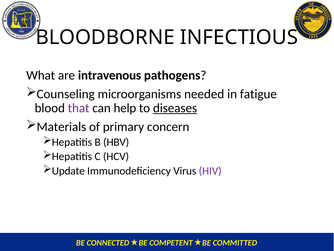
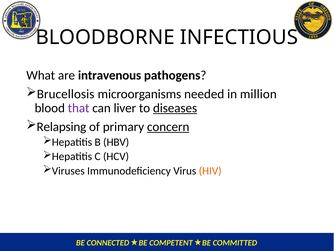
Counseling: Counseling -> Brucellosis
fatigue: fatigue -> million
help: help -> liver
Materials: Materials -> Relapsing
concern underline: none -> present
Update: Update -> Viruses
HIV colour: purple -> orange
